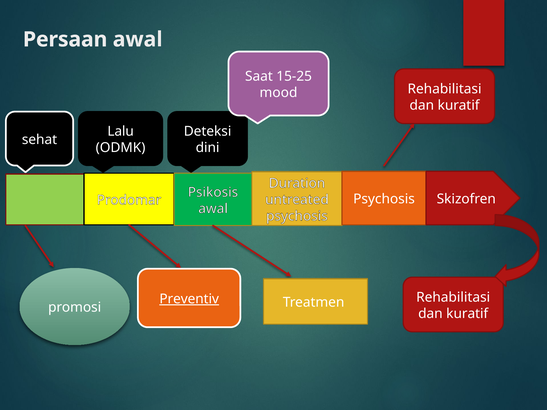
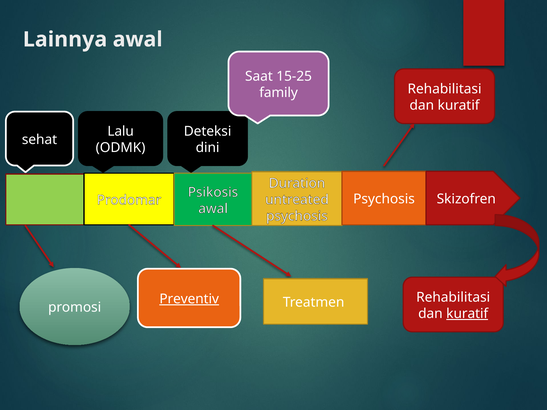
Persaan: Persaan -> Lainnya
mood: mood -> family
kuratif at (467, 314) underline: none -> present
